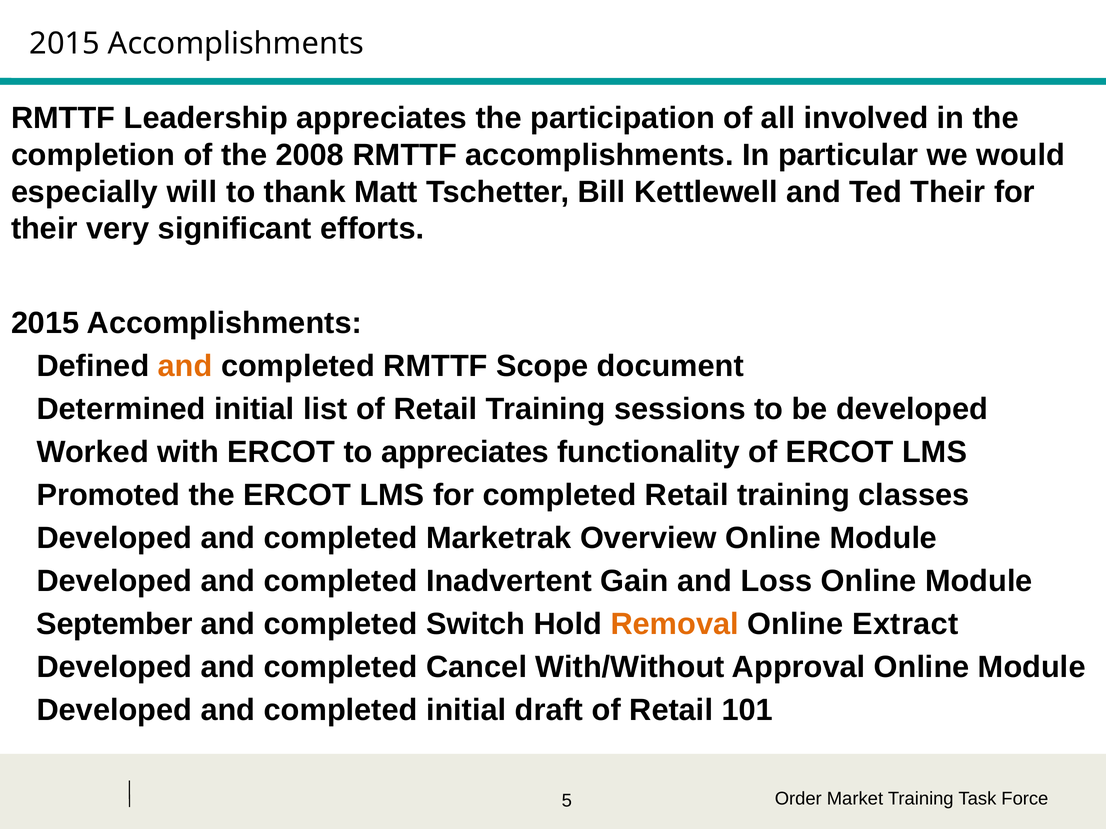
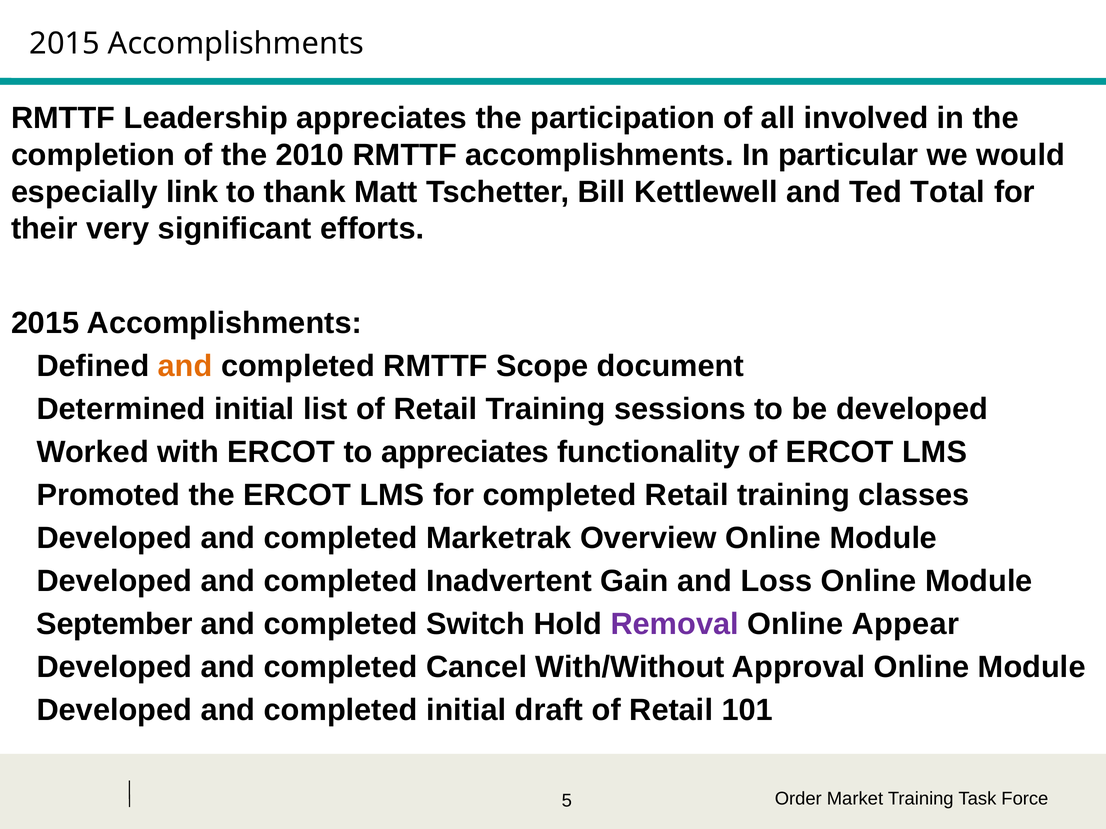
2008: 2008 -> 2010
will: will -> link
Ted Their: Their -> Total
Removal colour: orange -> purple
Extract: Extract -> Appear
